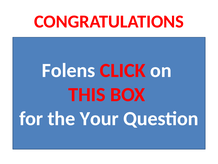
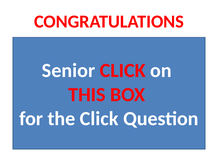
Folens: Folens -> Senior
the Your: Your -> Click
